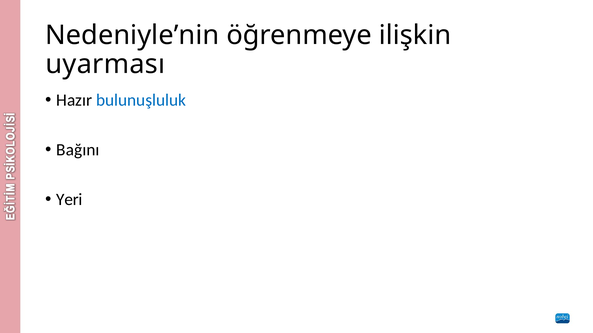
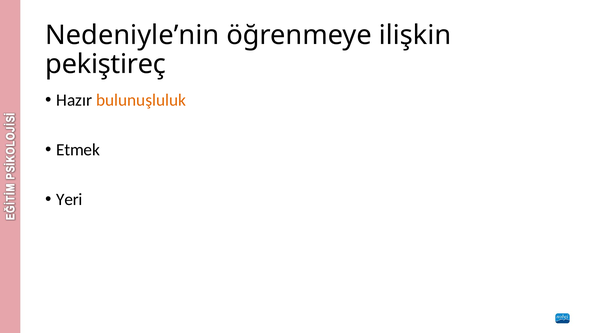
uyarması: uyarması -> pekiştireç
bulunuşluluk colour: blue -> orange
Bağını: Bağını -> Etmek
